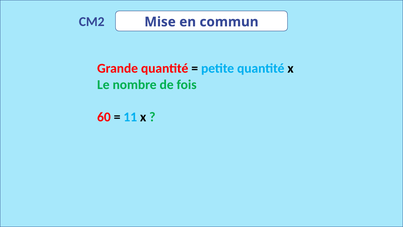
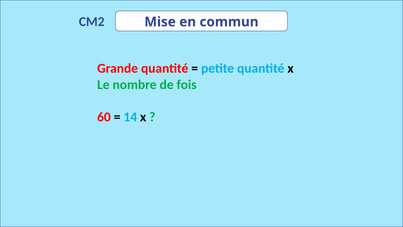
11: 11 -> 14
